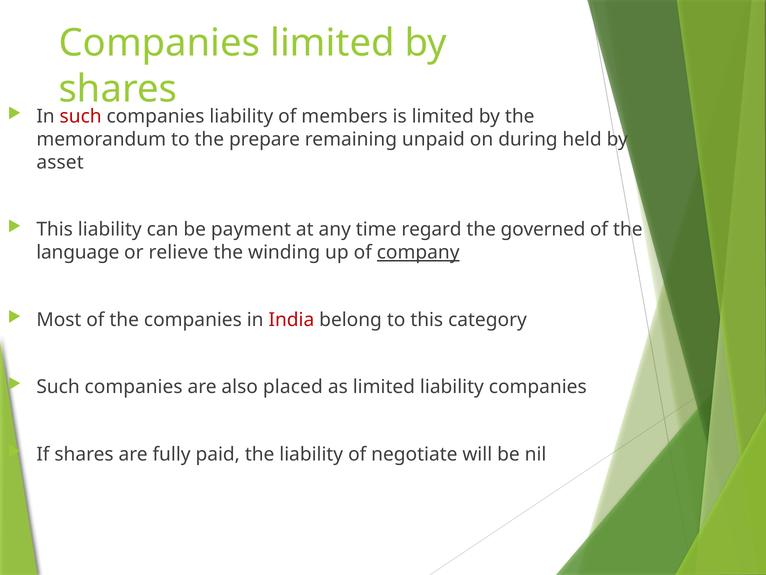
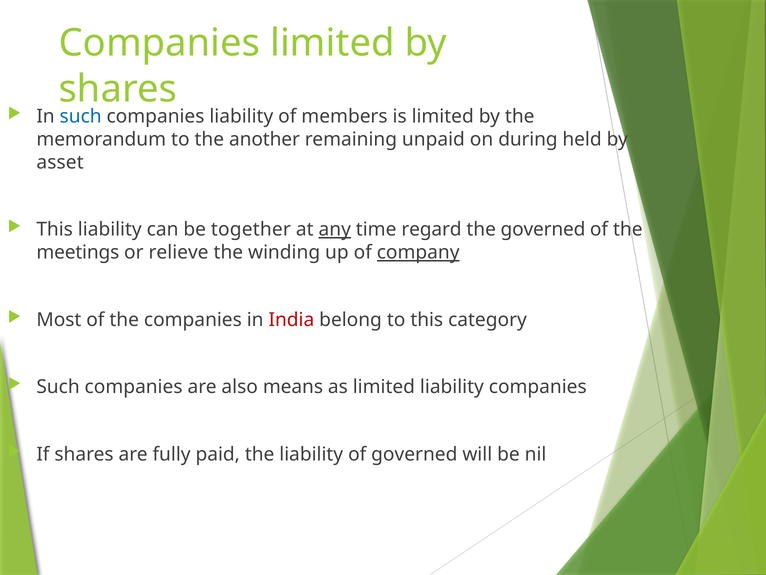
such at (81, 116) colour: red -> blue
prepare: prepare -> another
payment: payment -> together
any underline: none -> present
language: language -> meetings
placed: placed -> means
of negotiate: negotiate -> governed
